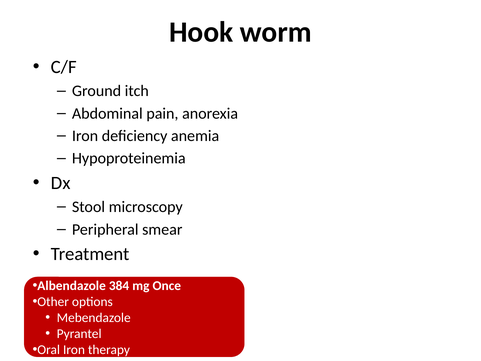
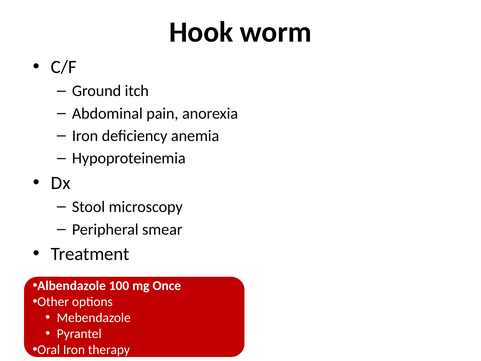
384: 384 -> 100
